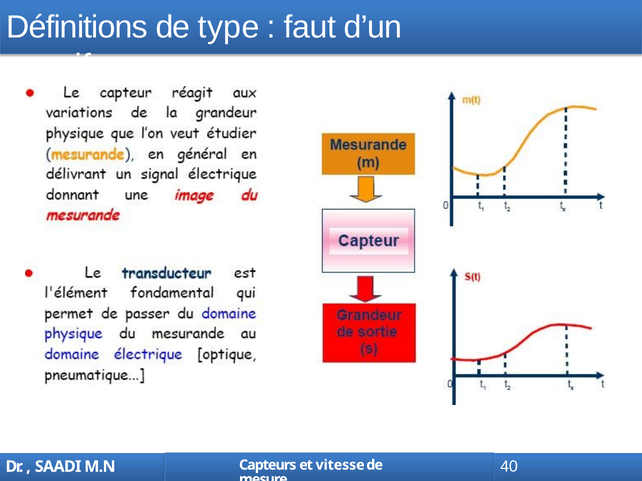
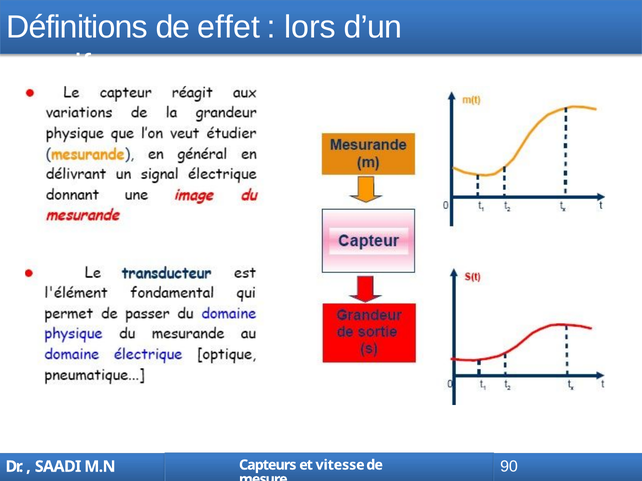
type: type -> effet
faut: faut -> lors
40: 40 -> 90
